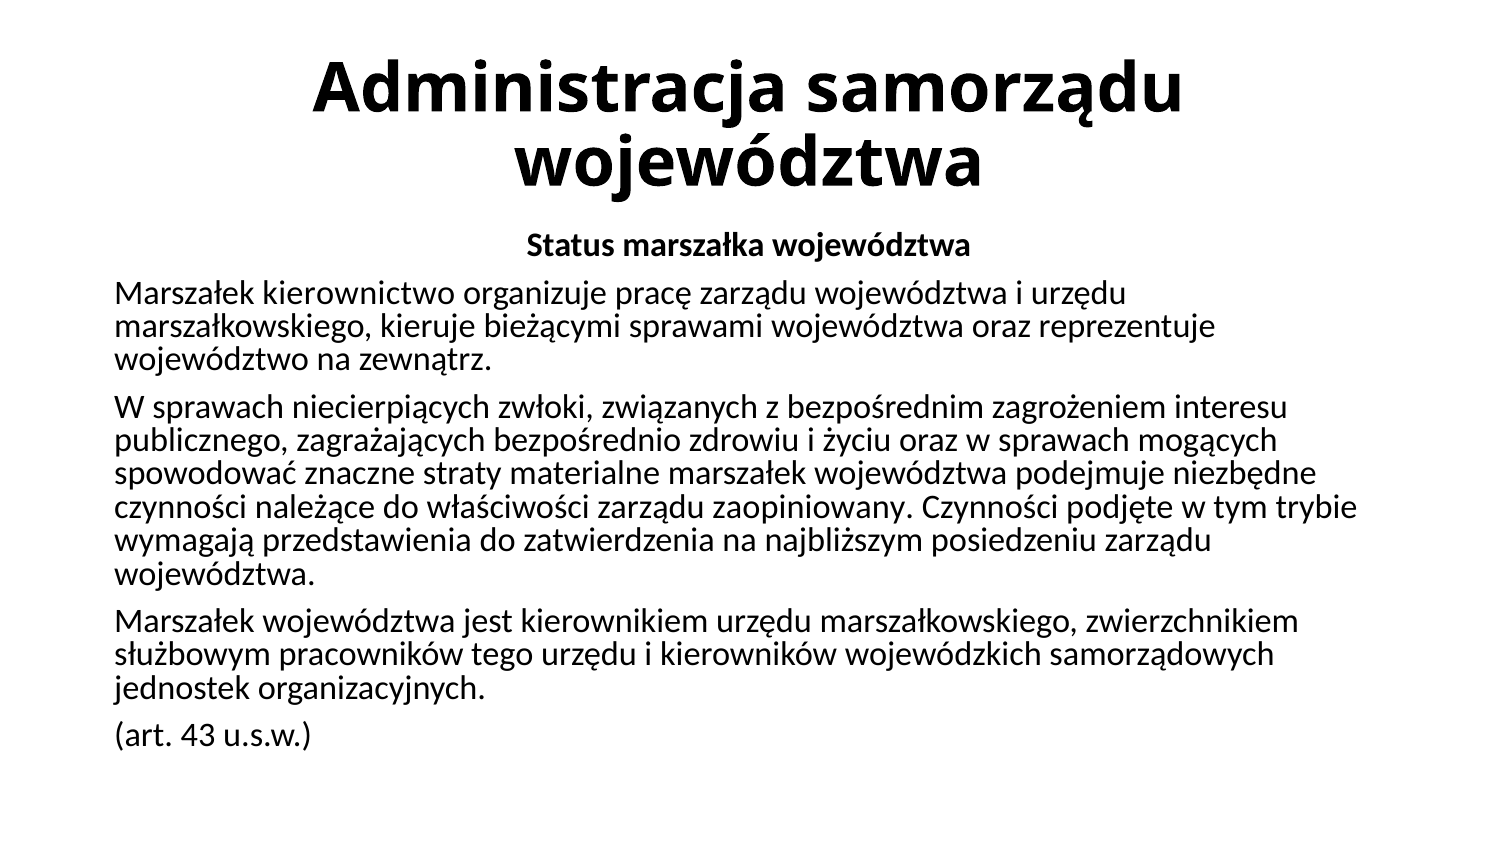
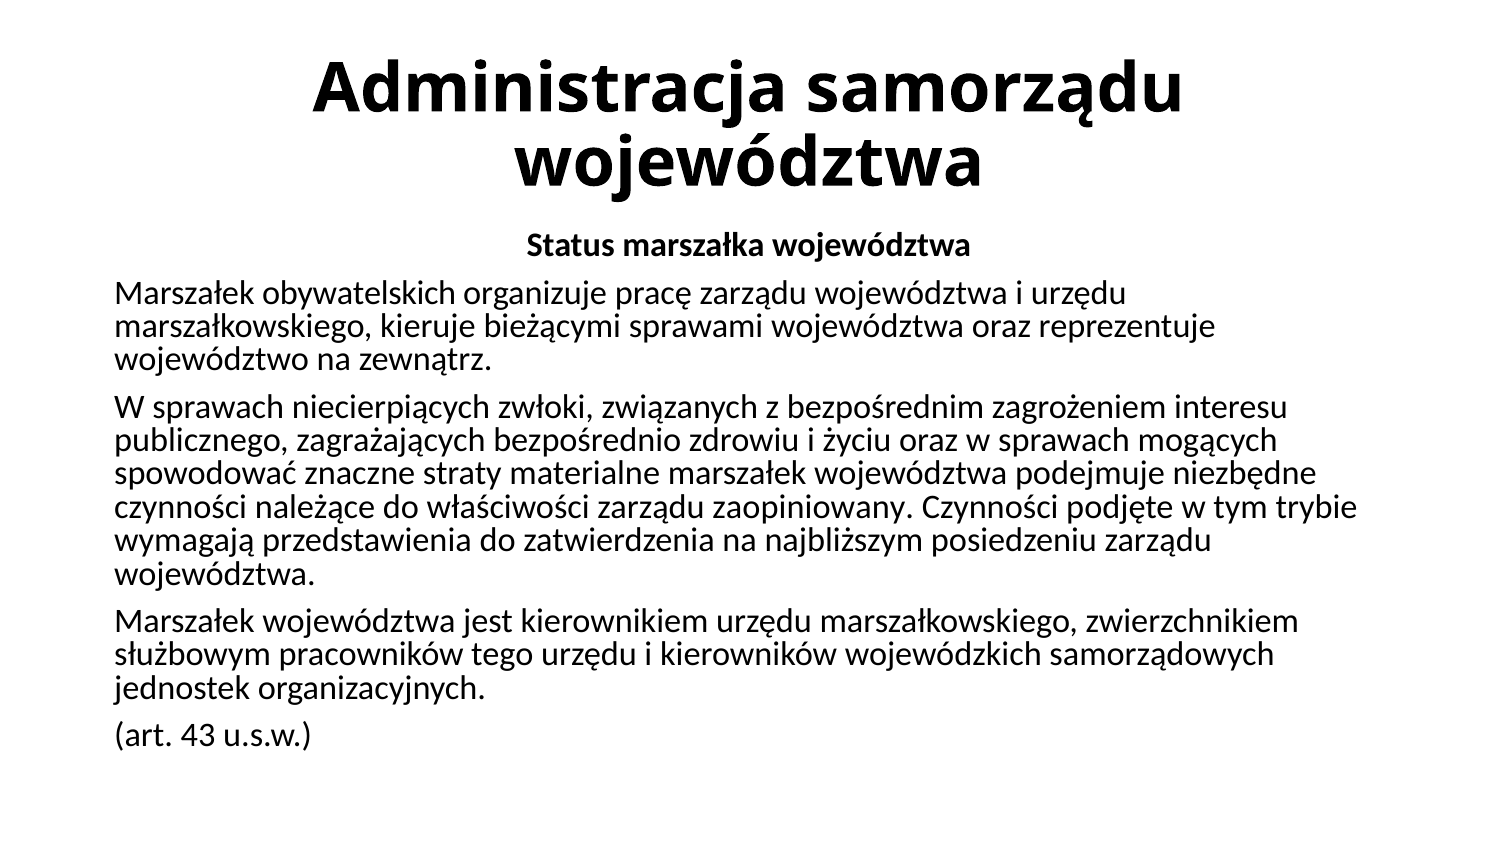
kierownictwo: kierownictwo -> obywatelskich
